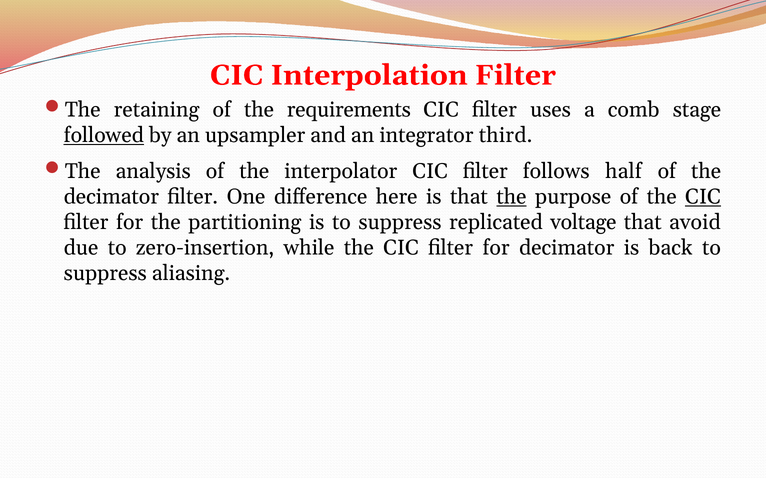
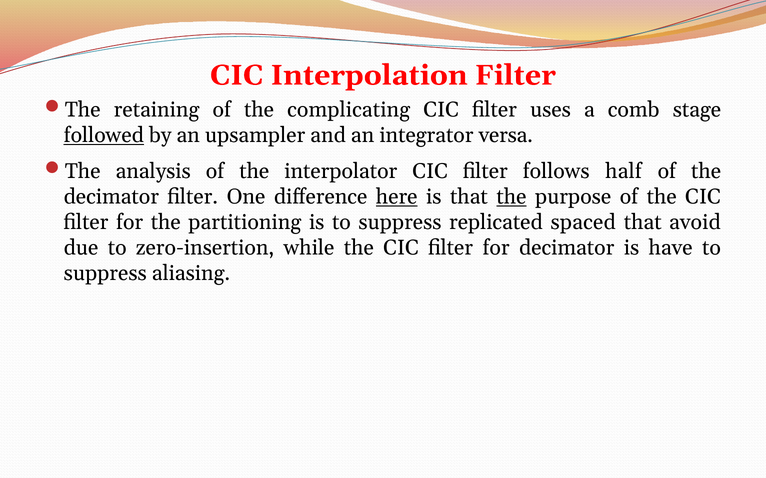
requirements: requirements -> complicating
third: third -> versa
here underline: none -> present
CIC at (703, 197) underline: present -> none
voltage: voltage -> spaced
back: back -> have
